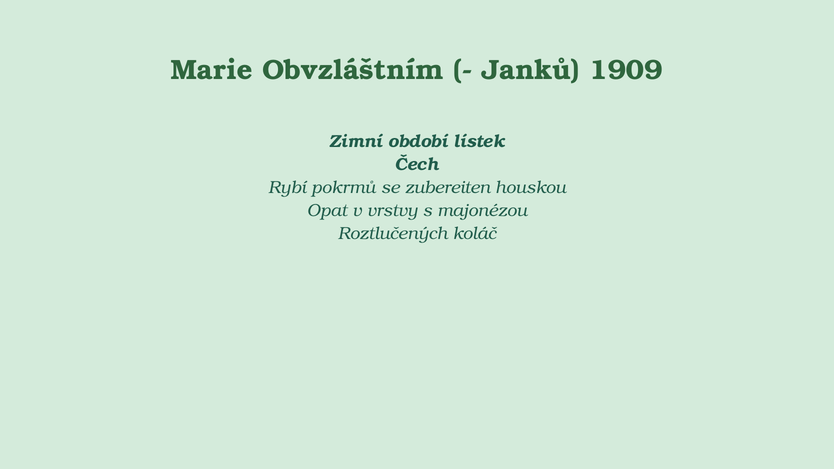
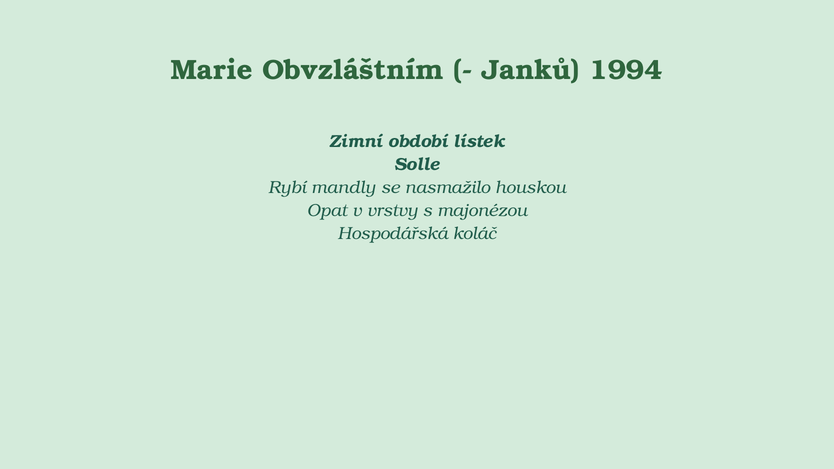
1909: 1909 -> 1994
Čech: Čech -> Solle
pokrmů: pokrmů -> mandly
zubereiten: zubereiten -> nasmažilo
Roztlučených: Roztlučených -> Hospodářská
